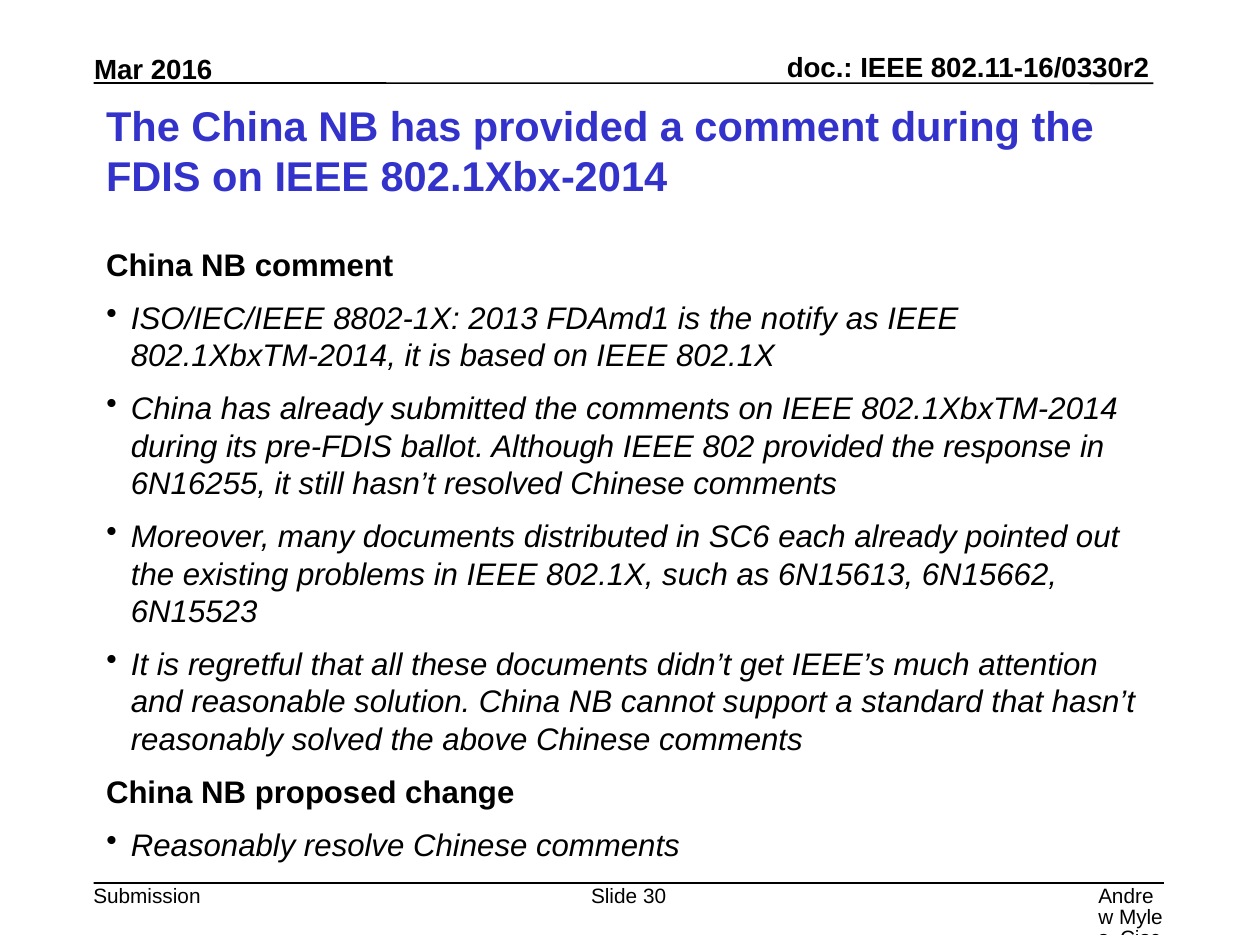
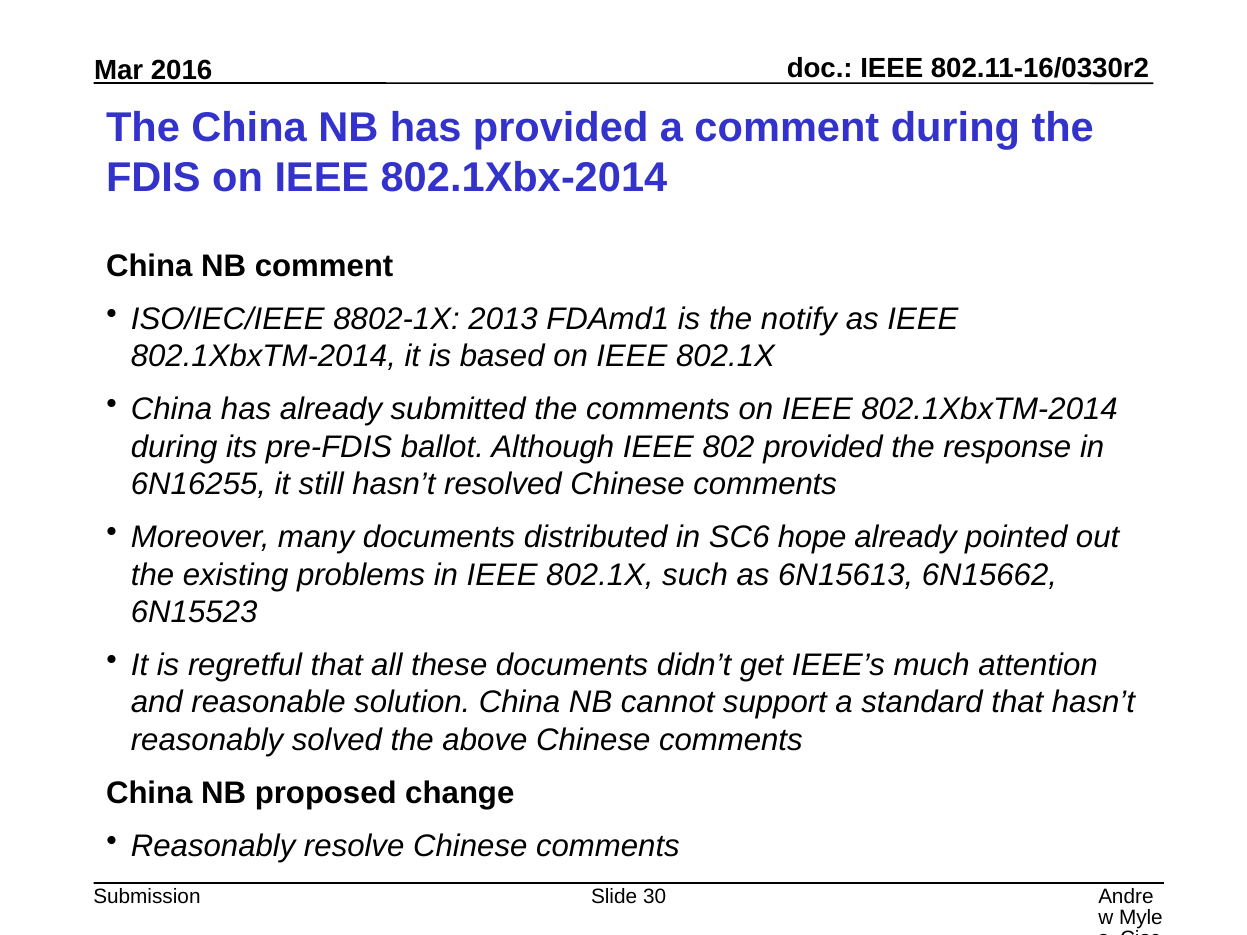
each: each -> hope
